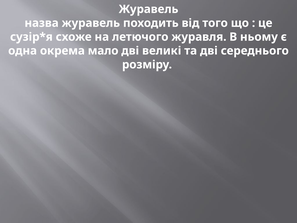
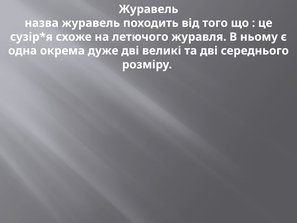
мало: мало -> дуже
